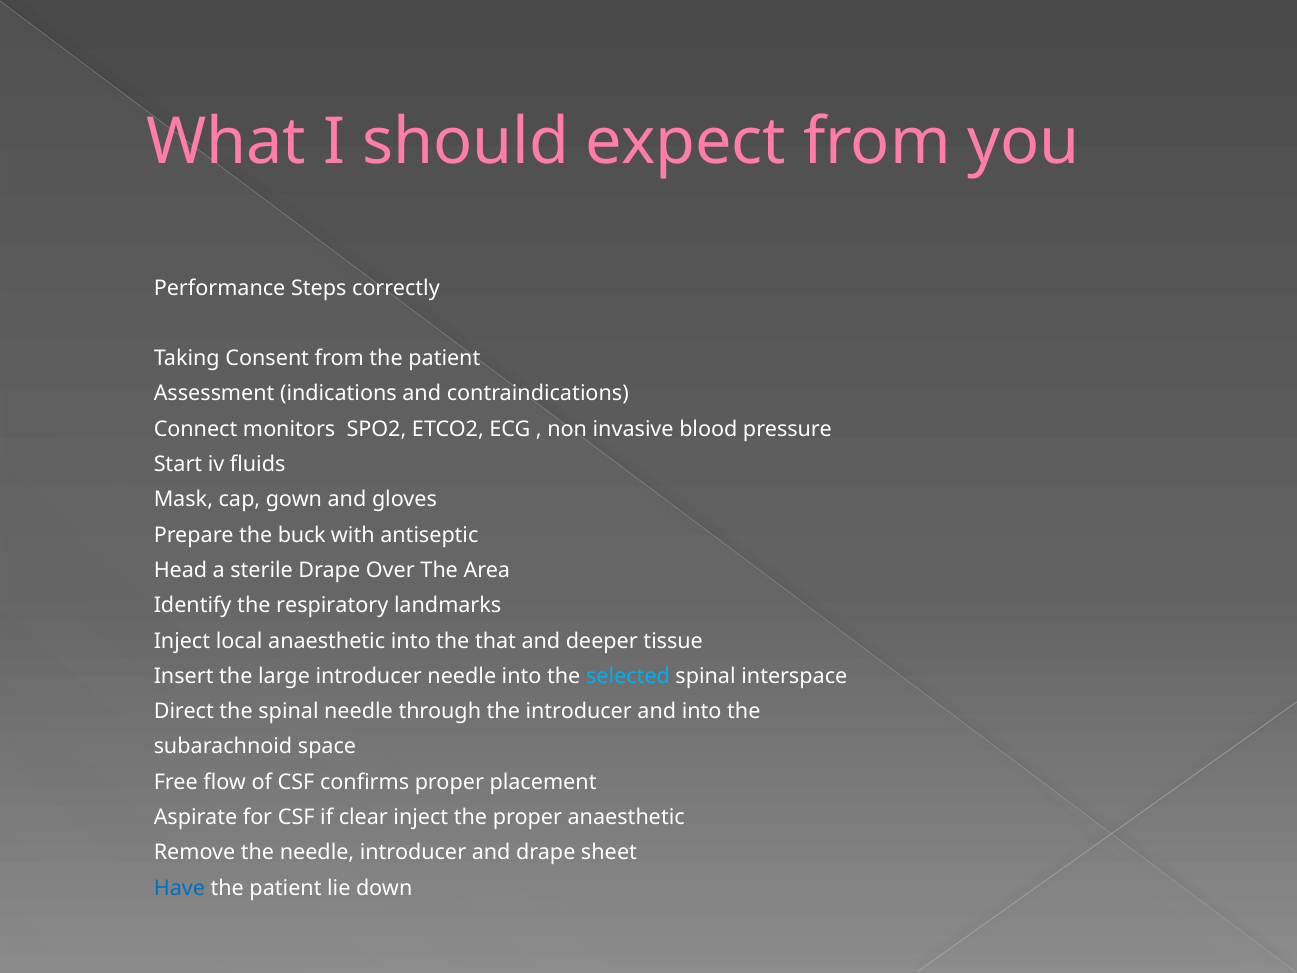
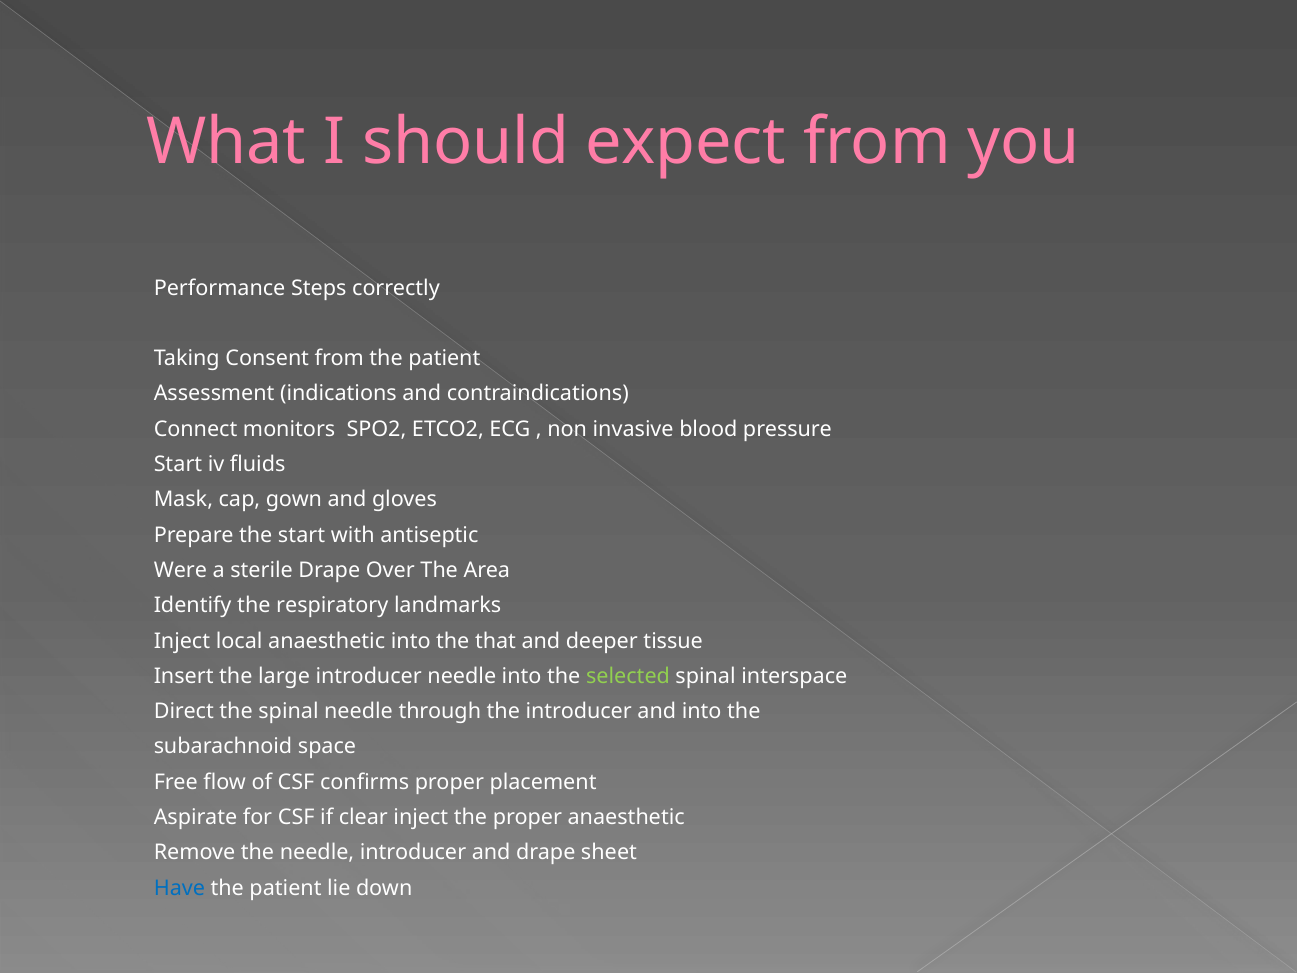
the buck: buck -> start
Head: Head -> Were
selected colour: light blue -> light green
